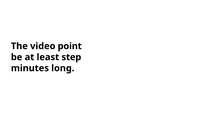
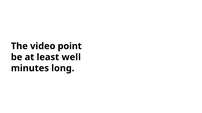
step: step -> well
